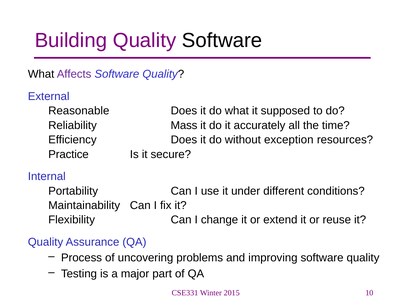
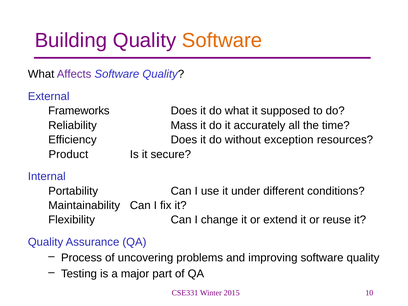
Software at (222, 41) colour: black -> orange
Reasonable: Reasonable -> Frameworks
Practice: Practice -> Product
